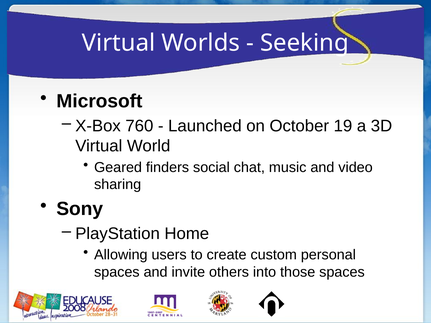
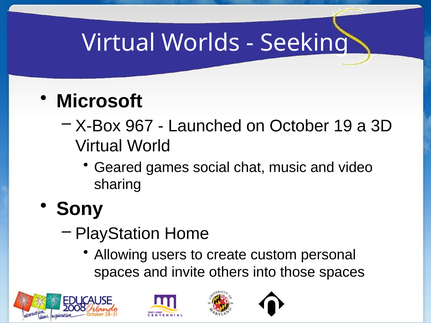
760: 760 -> 967
finders: finders -> games
